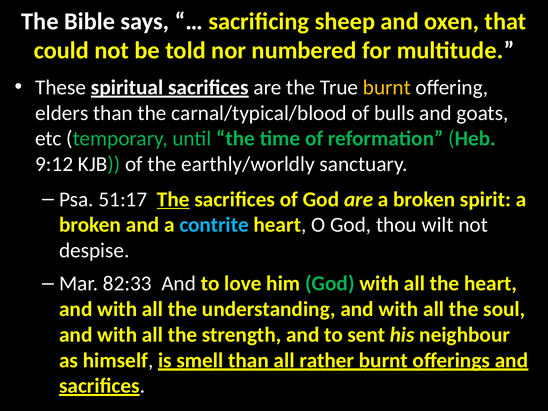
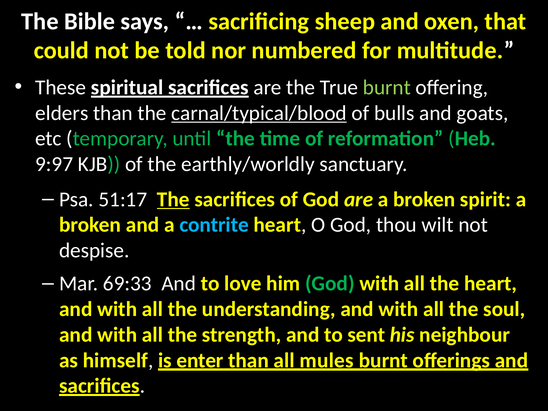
burnt at (387, 87) colour: yellow -> light green
carnal/typical/blood underline: none -> present
9:12: 9:12 -> 9:97
82:33: 82:33 -> 69:33
smell: smell -> enter
rather: rather -> mules
